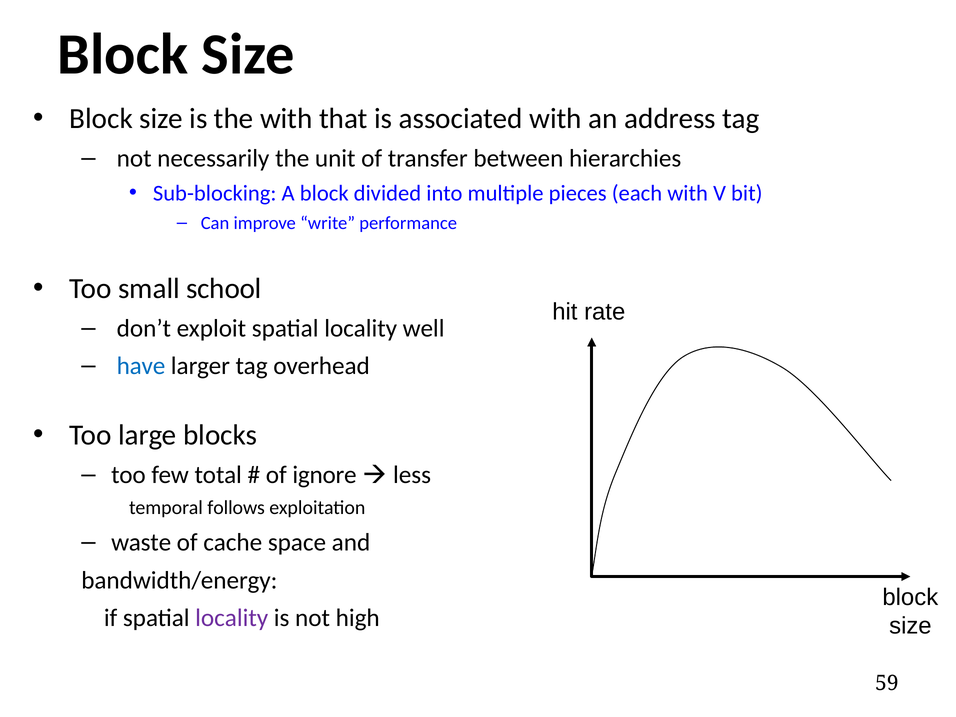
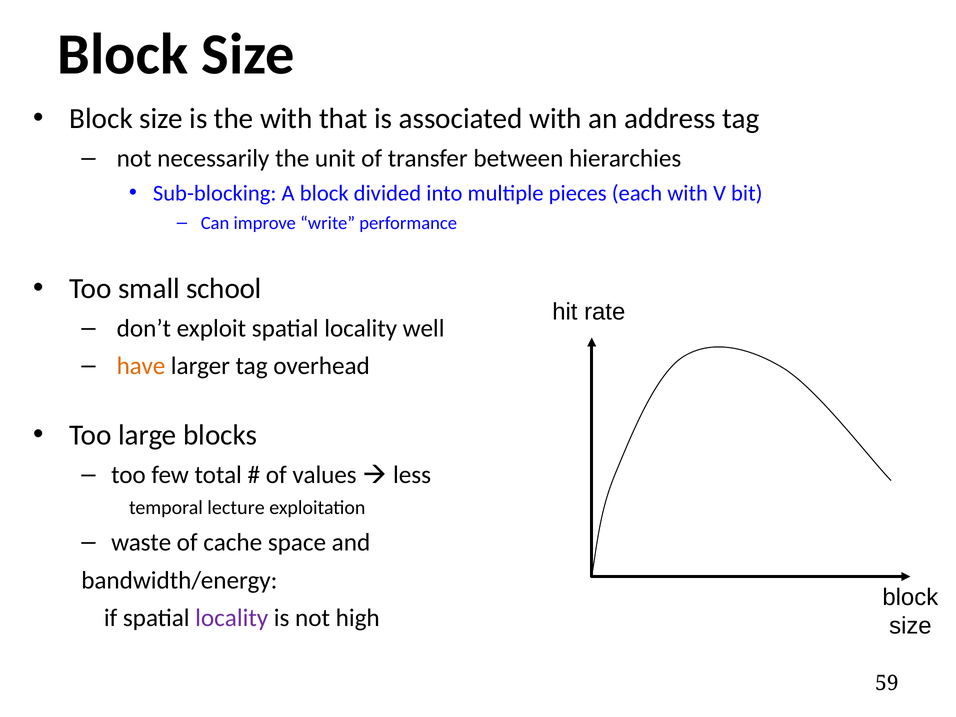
have colour: blue -> orange
ignore: ignore -> values
follows: follows -> lecture
